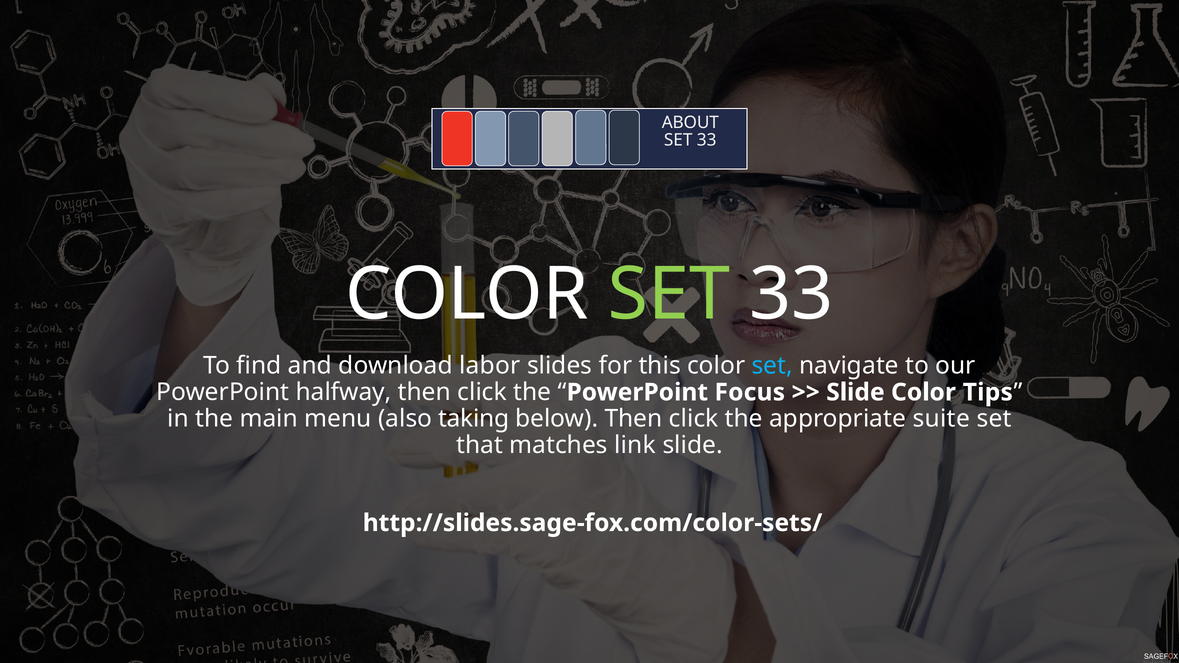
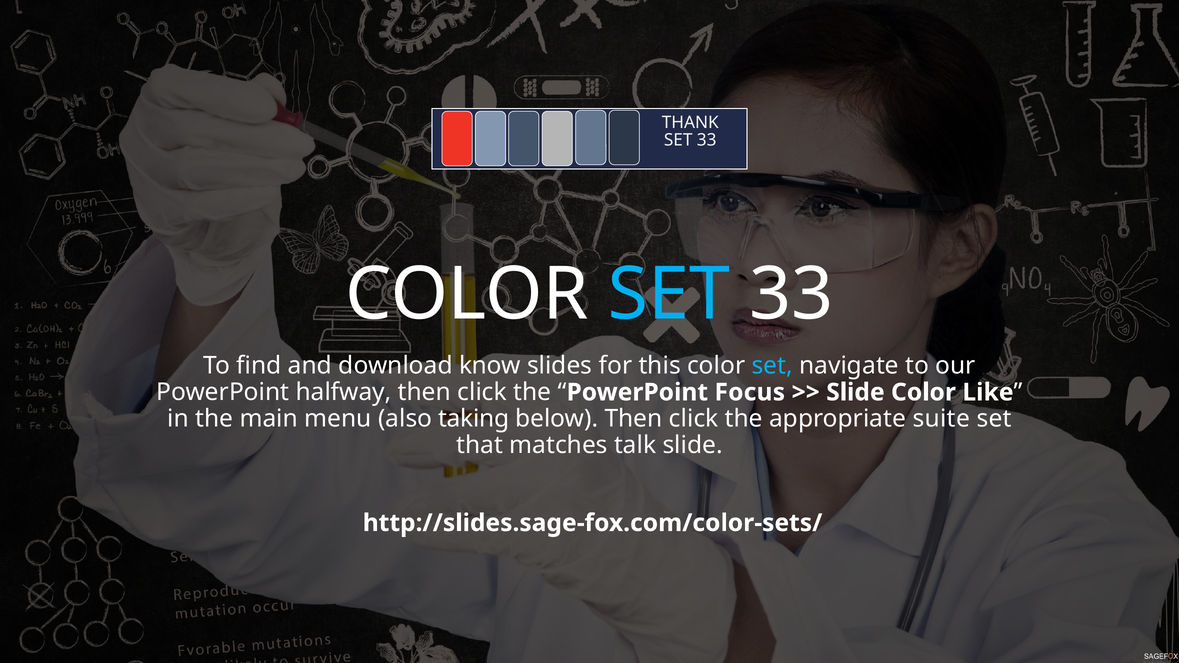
ABOUT: ABOUT -> THANK
SET at (669, 295) colour: light green -> light blue
labor: labor -> know
Tips: Tips -> Like
link: link -> talk
